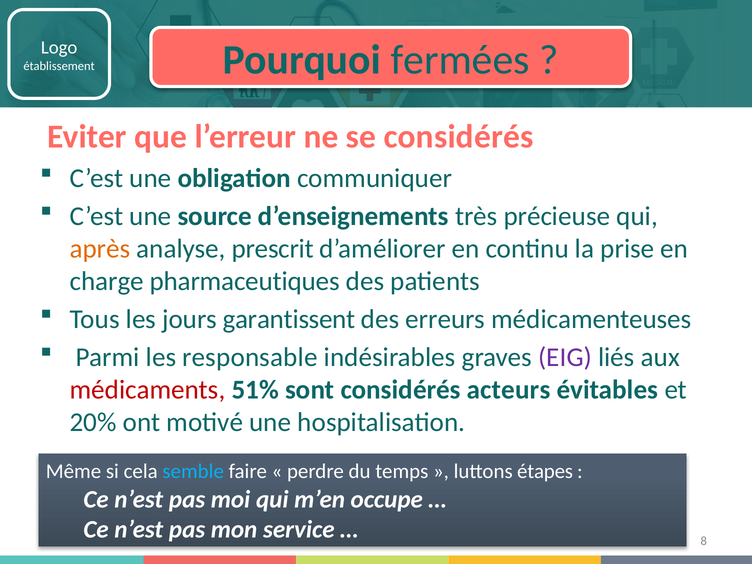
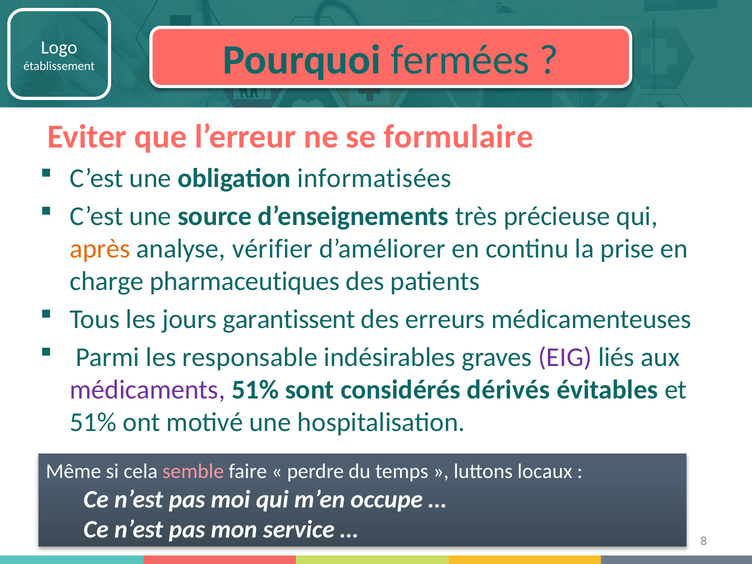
se considérés: considérés -> formulaire
communiquer: communiquer -> informatisées
prescrit: prescrit -> vérifier
médicaments colour: red -> purple
acteurs: acteurs -> dérivés
20% at (93, 422): 20% -> 51%
semble colour: light blue -> pink
étapes: étapes -> locaux
